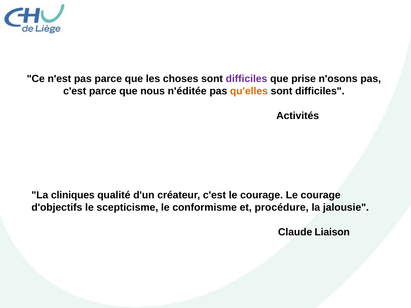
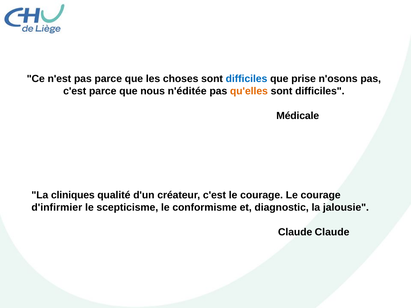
difficiles at (247, 79) colour: purple -> blue
Activités: Activités -> Médicale
d'objectifs: d'objectifs -> d'infirmier
procédure: procédure -> diagnostic
Claude Liaison: Liaison -> Claude
